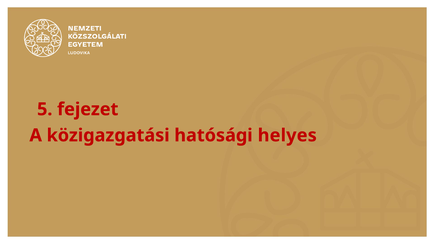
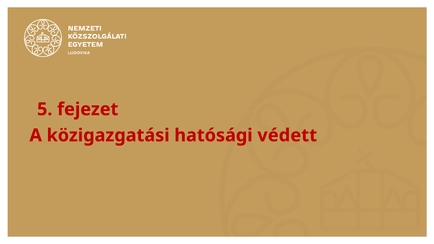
helyes: helyes -> védett
